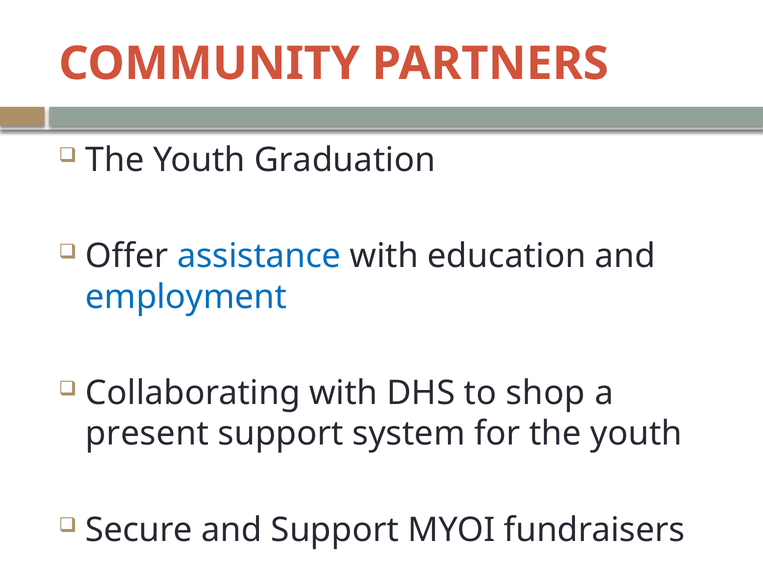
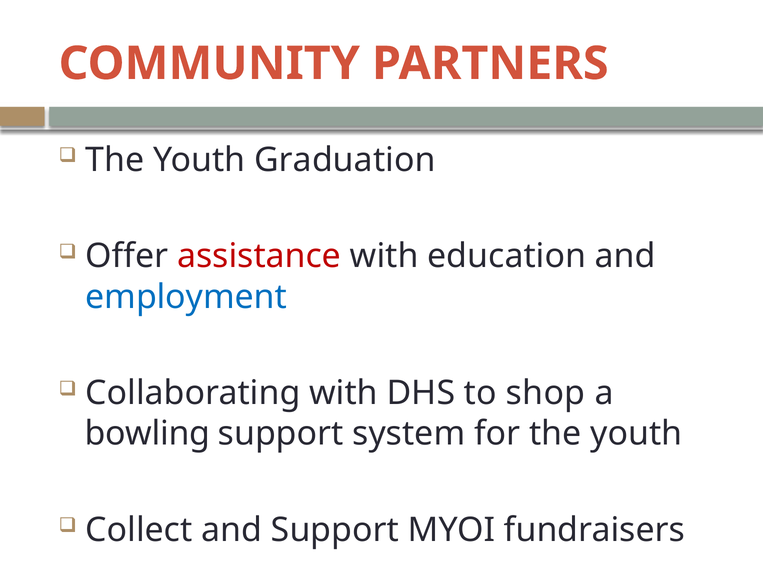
assistance colour: blue -> red
present: present -> bowling
Secure: Secure -> Collect
